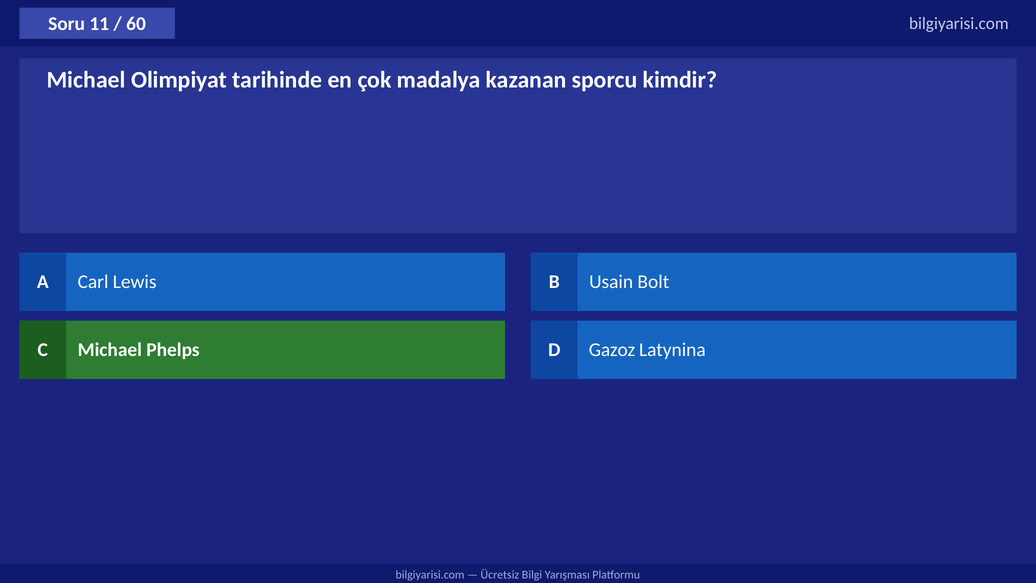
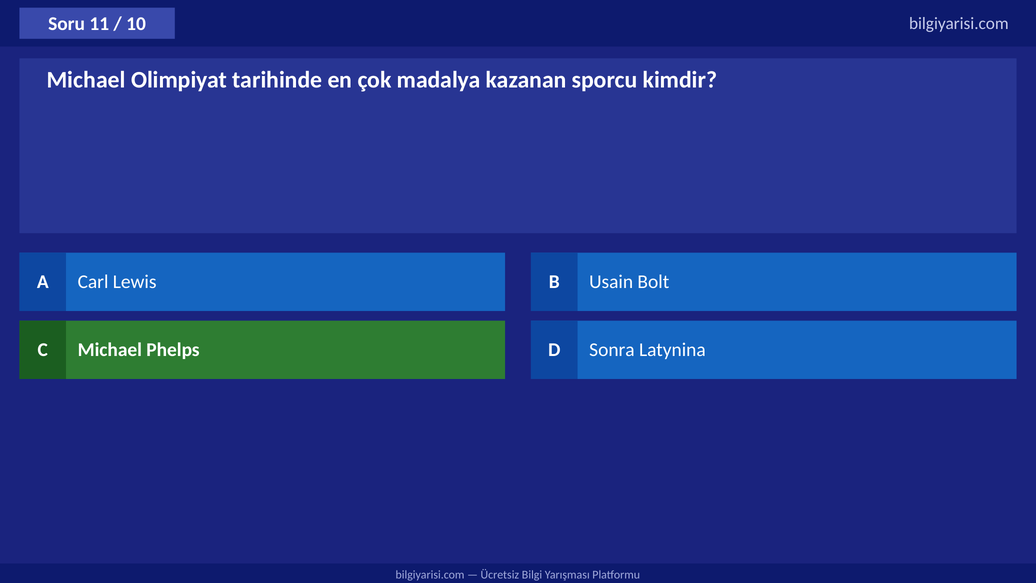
60: 60 -> 10
Gazoz: Gazoz -> Sonra
